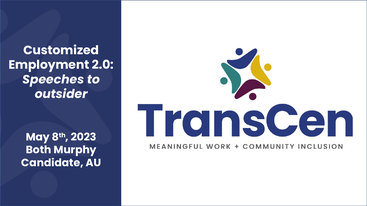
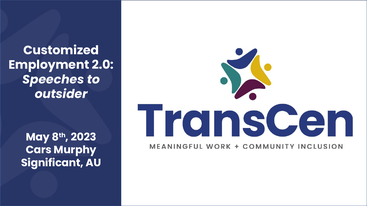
Both: Both -> Cars
Candidate: Candidate -> Significant
